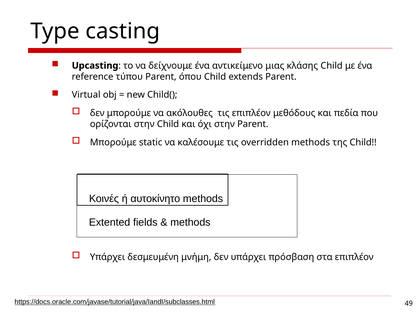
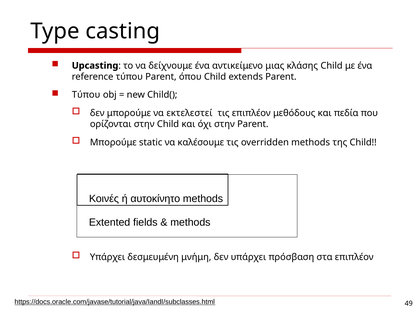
Virtual at (86, 95): Virtual -> Τύπου
ακόλουθες: ακόλουθες -> εκτελεστεί
